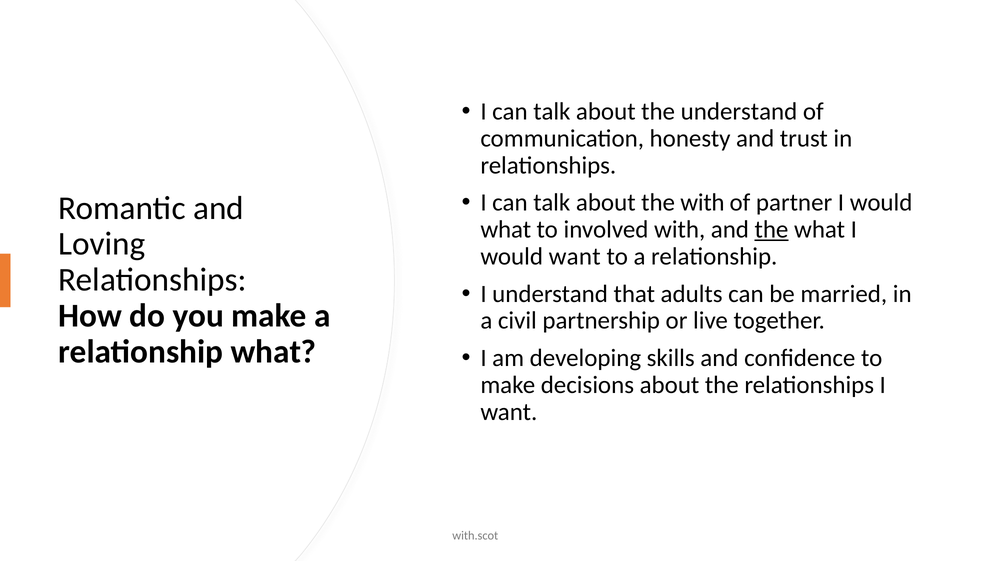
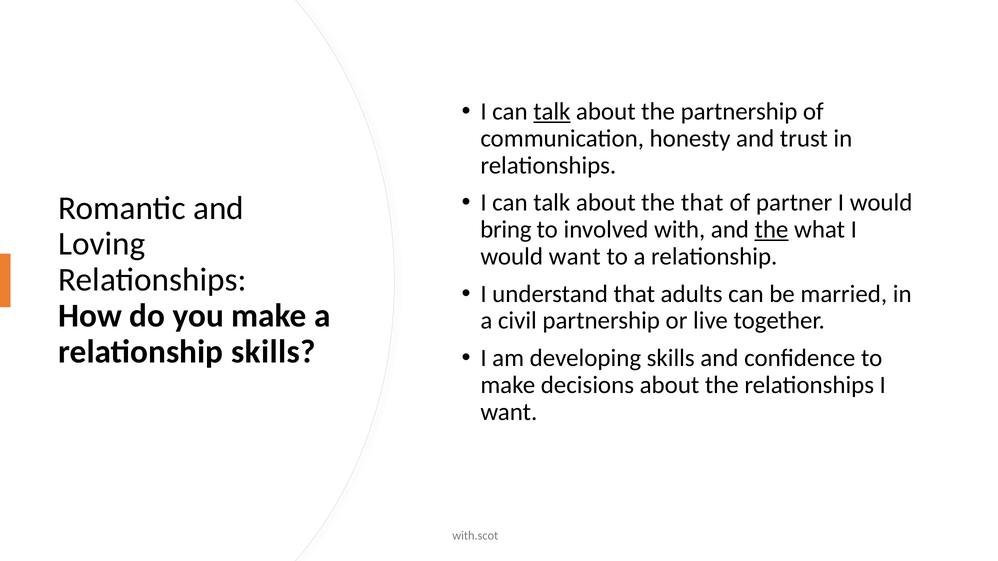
talk at (552, 112) underline: none -> present
the understand: understand -> partnership
the with: with -> that
what at (506, 230): what -> bring
relationship what: what -> skills
